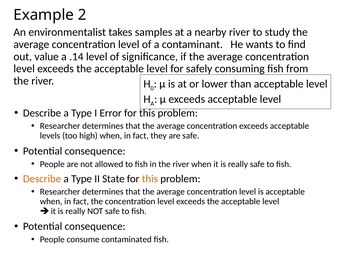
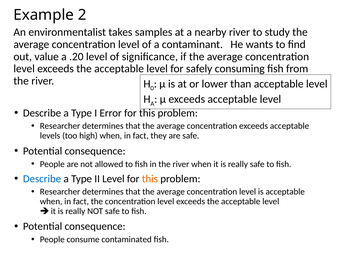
.14: .14 -> .20
Describe at (42, 179) colour: orange -> blue
II State: State -> Level
